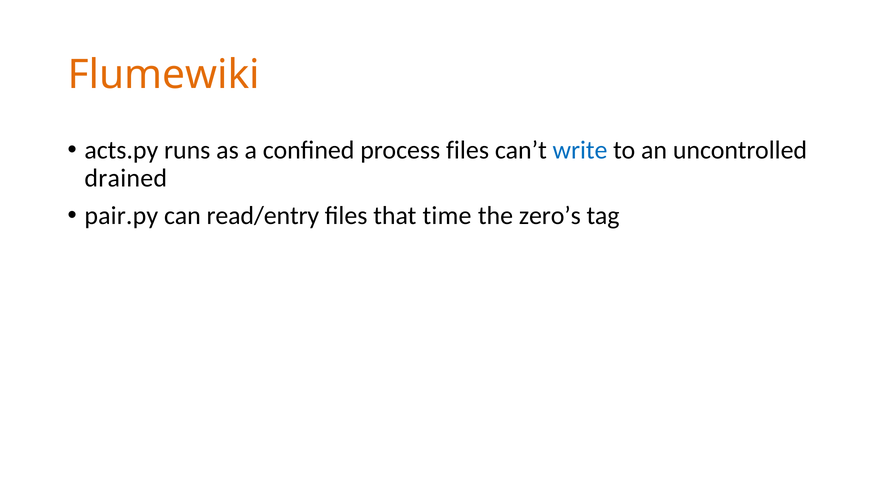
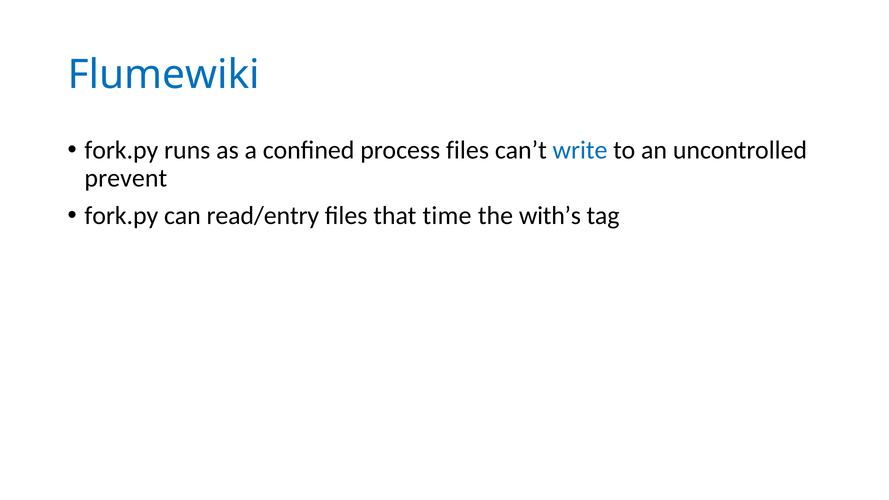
Flumewiki colour: orange -> blue
acts.py at (121, 150): acts.py -> fork.py
drained: drained -> prevent
pair.py at (121, 216): pair.py -> fork.py
zero’s: zero’s -> with’s
